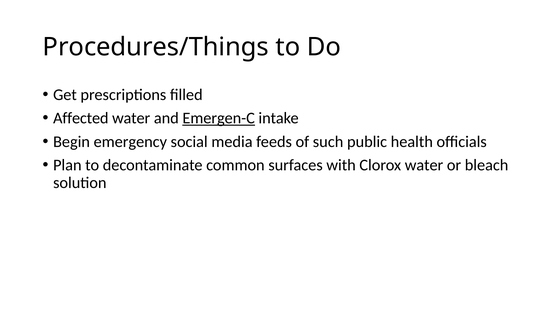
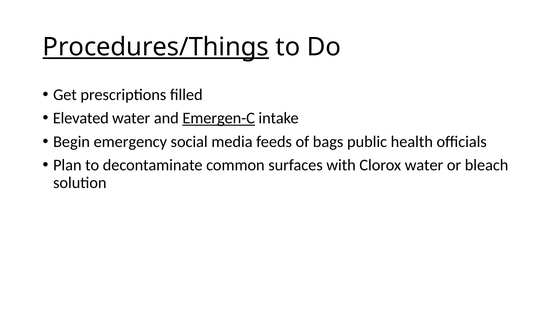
Procedures/Things underline: none -> present
Affected: Affected -> Elevated
such: such -> bags
